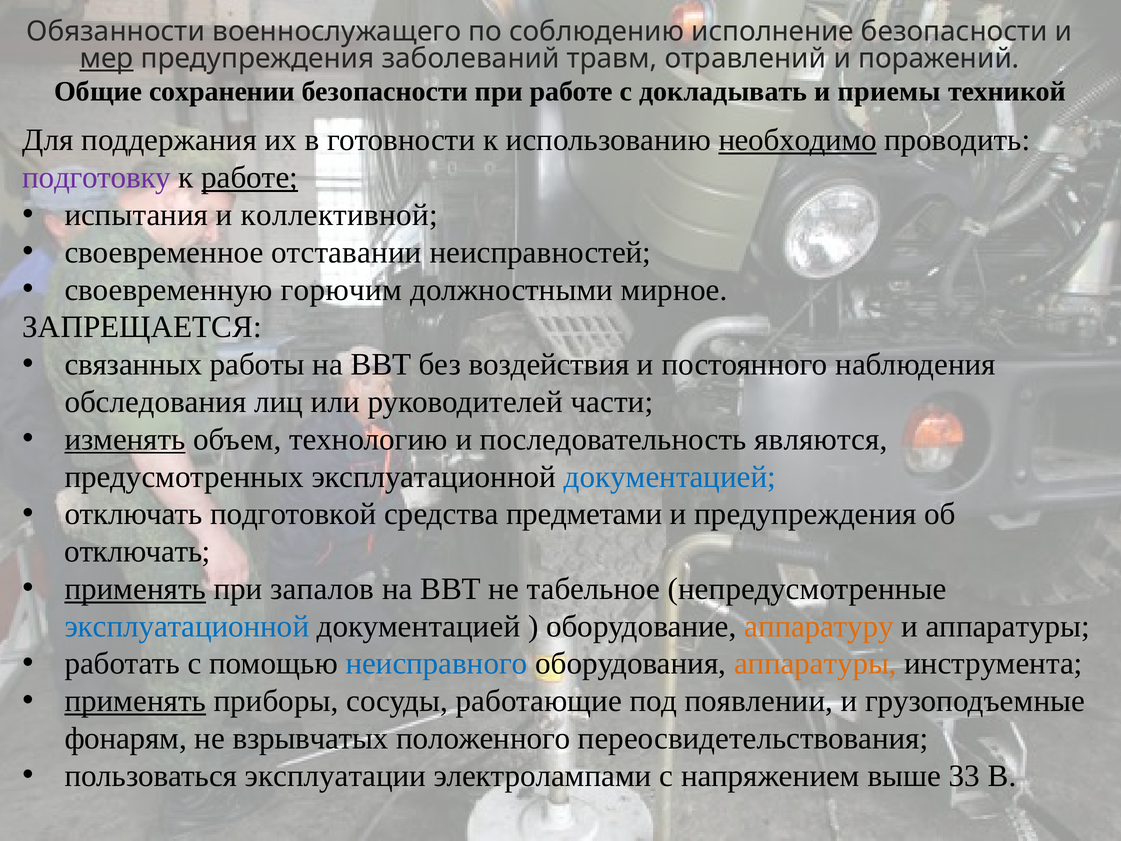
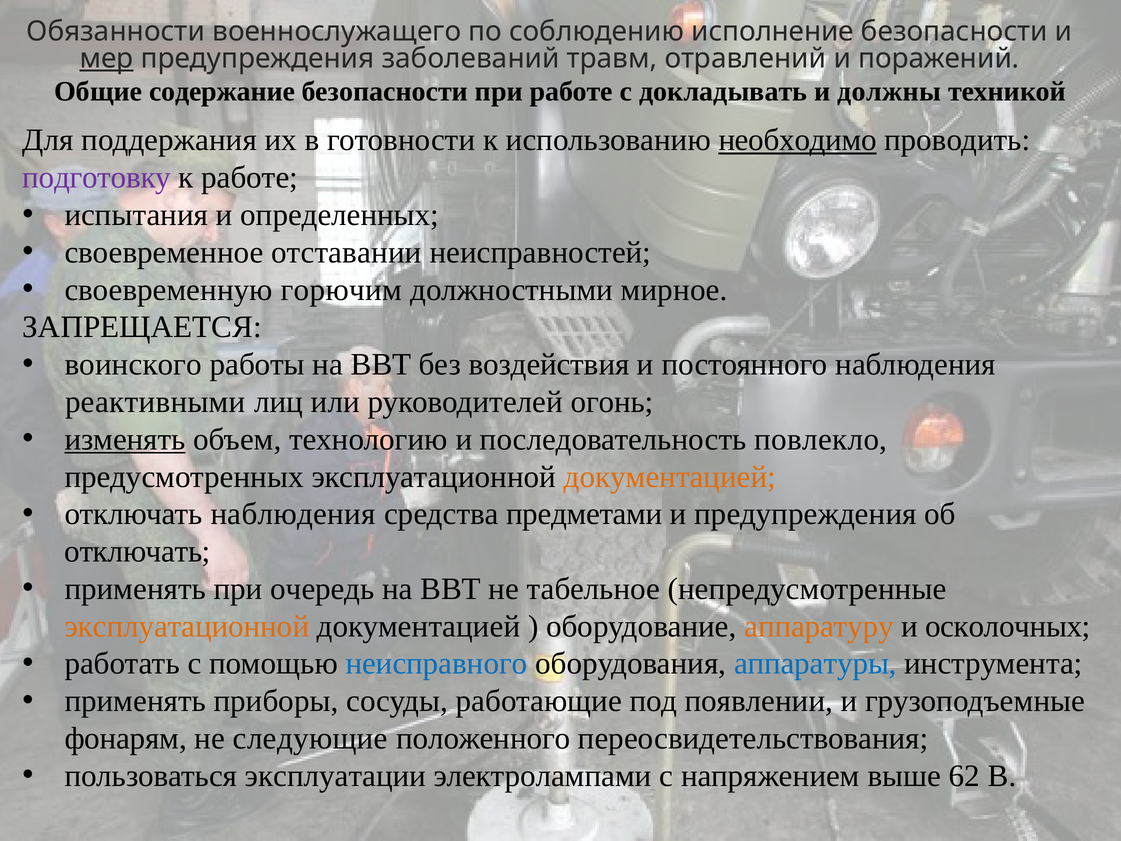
сохранении: сохранении -> содержание
приемы: приемы -> должны
работе at (250, 178) underline: present -> none
коллективной: коллективной -> определенных
связанных: связанных -> воинского
обследования: обследования -> реактивными
части: части -> огонь
являются: являются -> повлекло
документацией at (670, 477) colour: blue -> orange
отключать подготовкой: подготовкой -> наблюдения
применять at (135, 589) underline: present -> none
запалов: запалов -> очередь
эксплуатационной at (187, 626) colour: blue -> orange
и аппаратуры: аппаратуры -> осколочных
аппаратуры at (815, 664) colour: orange -> blue
применять at (135, 701) underline: present -> none
взрывчатых: взрывчатых -> следующие
33: 33 -> 62
